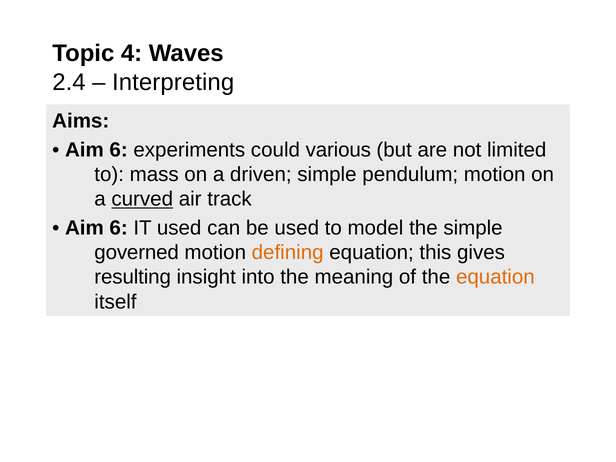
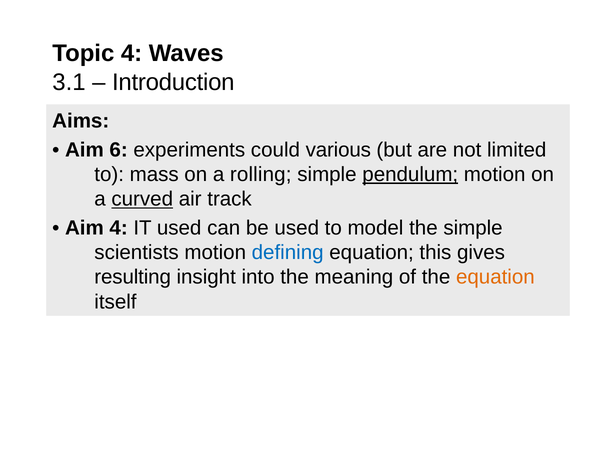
2.4: 2.4 -> 3.1
Interpreting: Interpreting -> Introduction
driven: driven -> rolling
pendulum underline: none -> present
6 at (119, 228): 6 -> 4
governed: governed -> scientists
defining colour: orange -> blue
